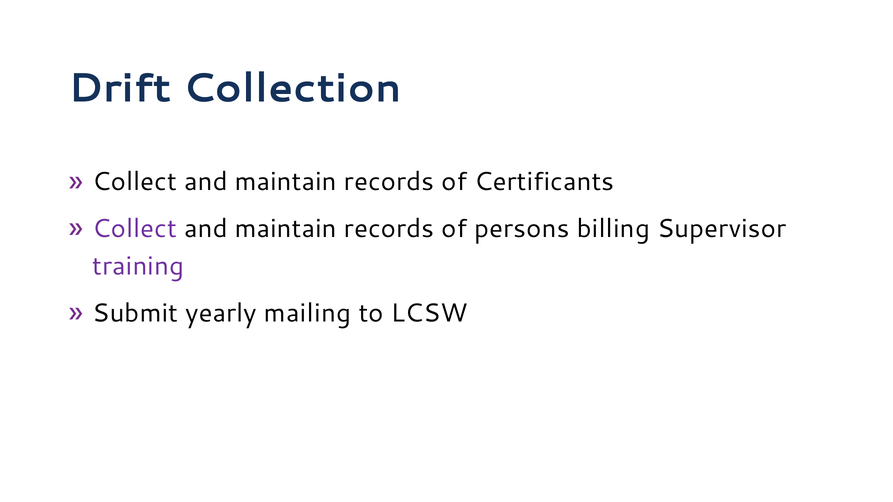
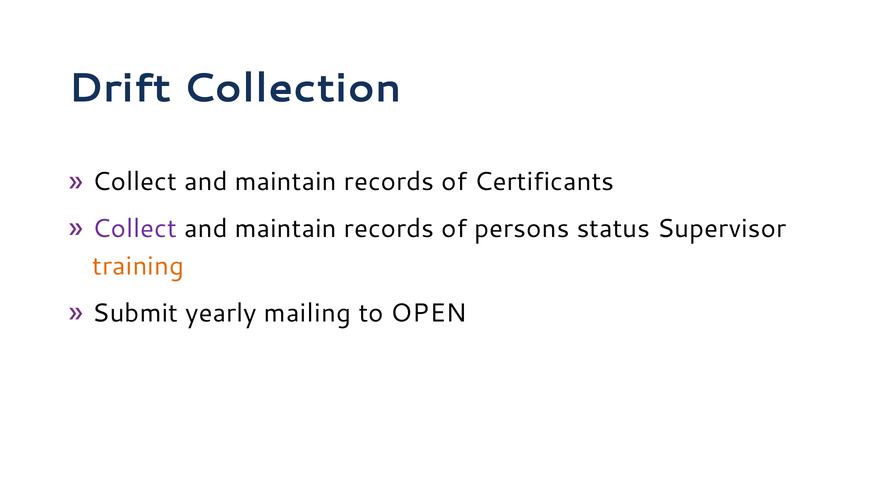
billing: billing -> status
training colour: purple -> orange
LCSW: LCSW -> OPEN
